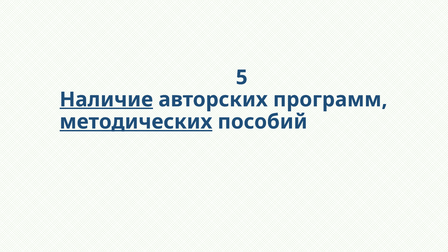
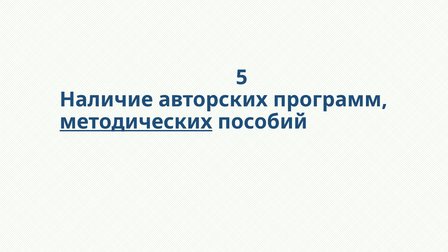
Наличие underline: present -> none
